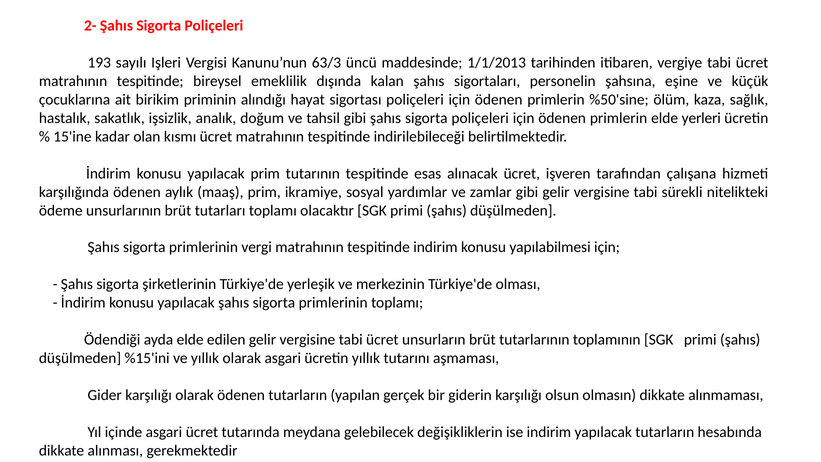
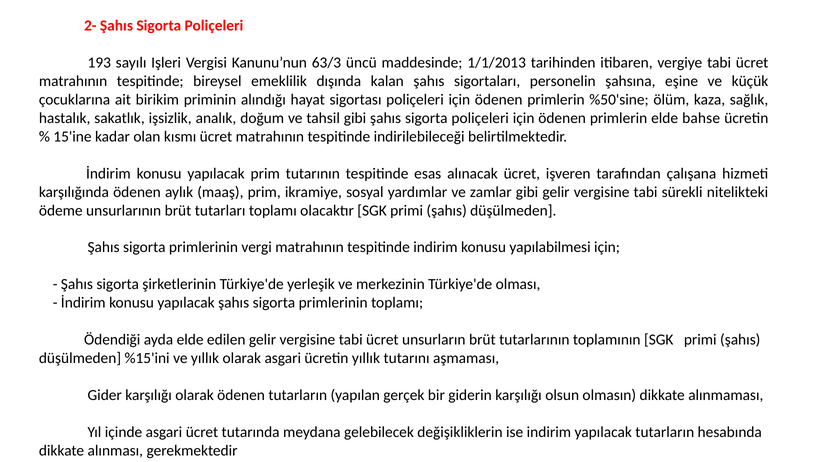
yerleri: yerleri -> bahse
